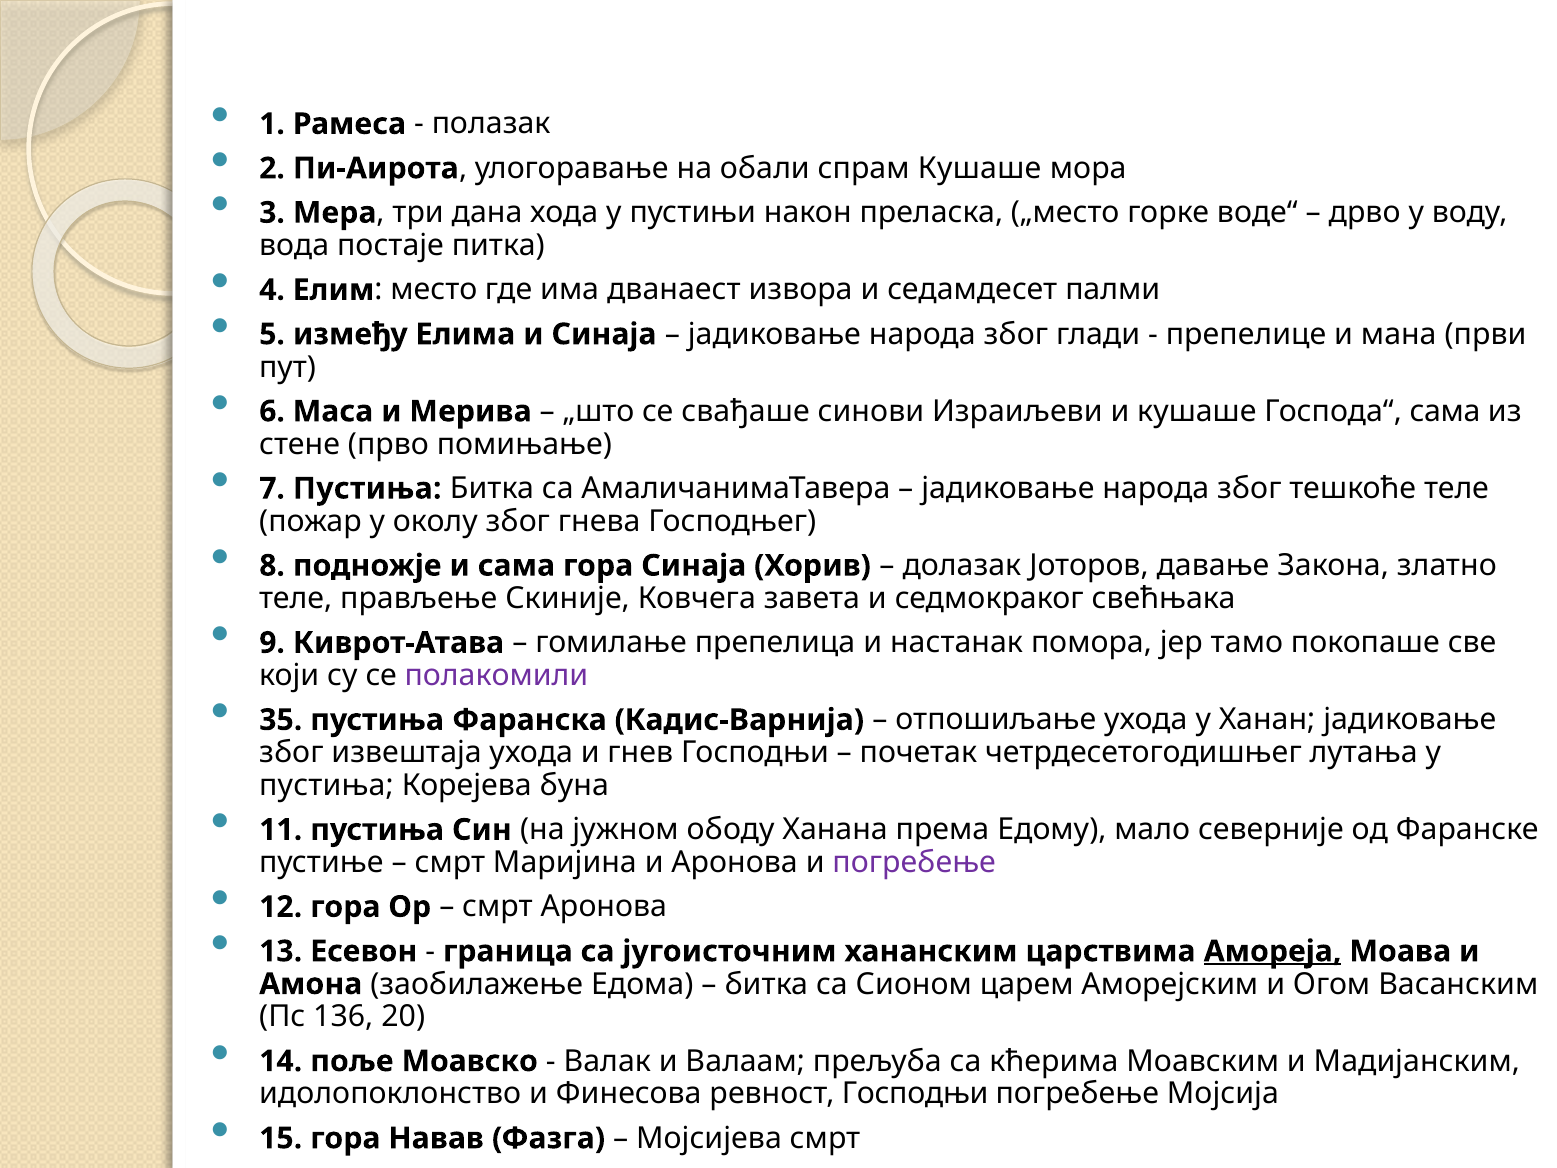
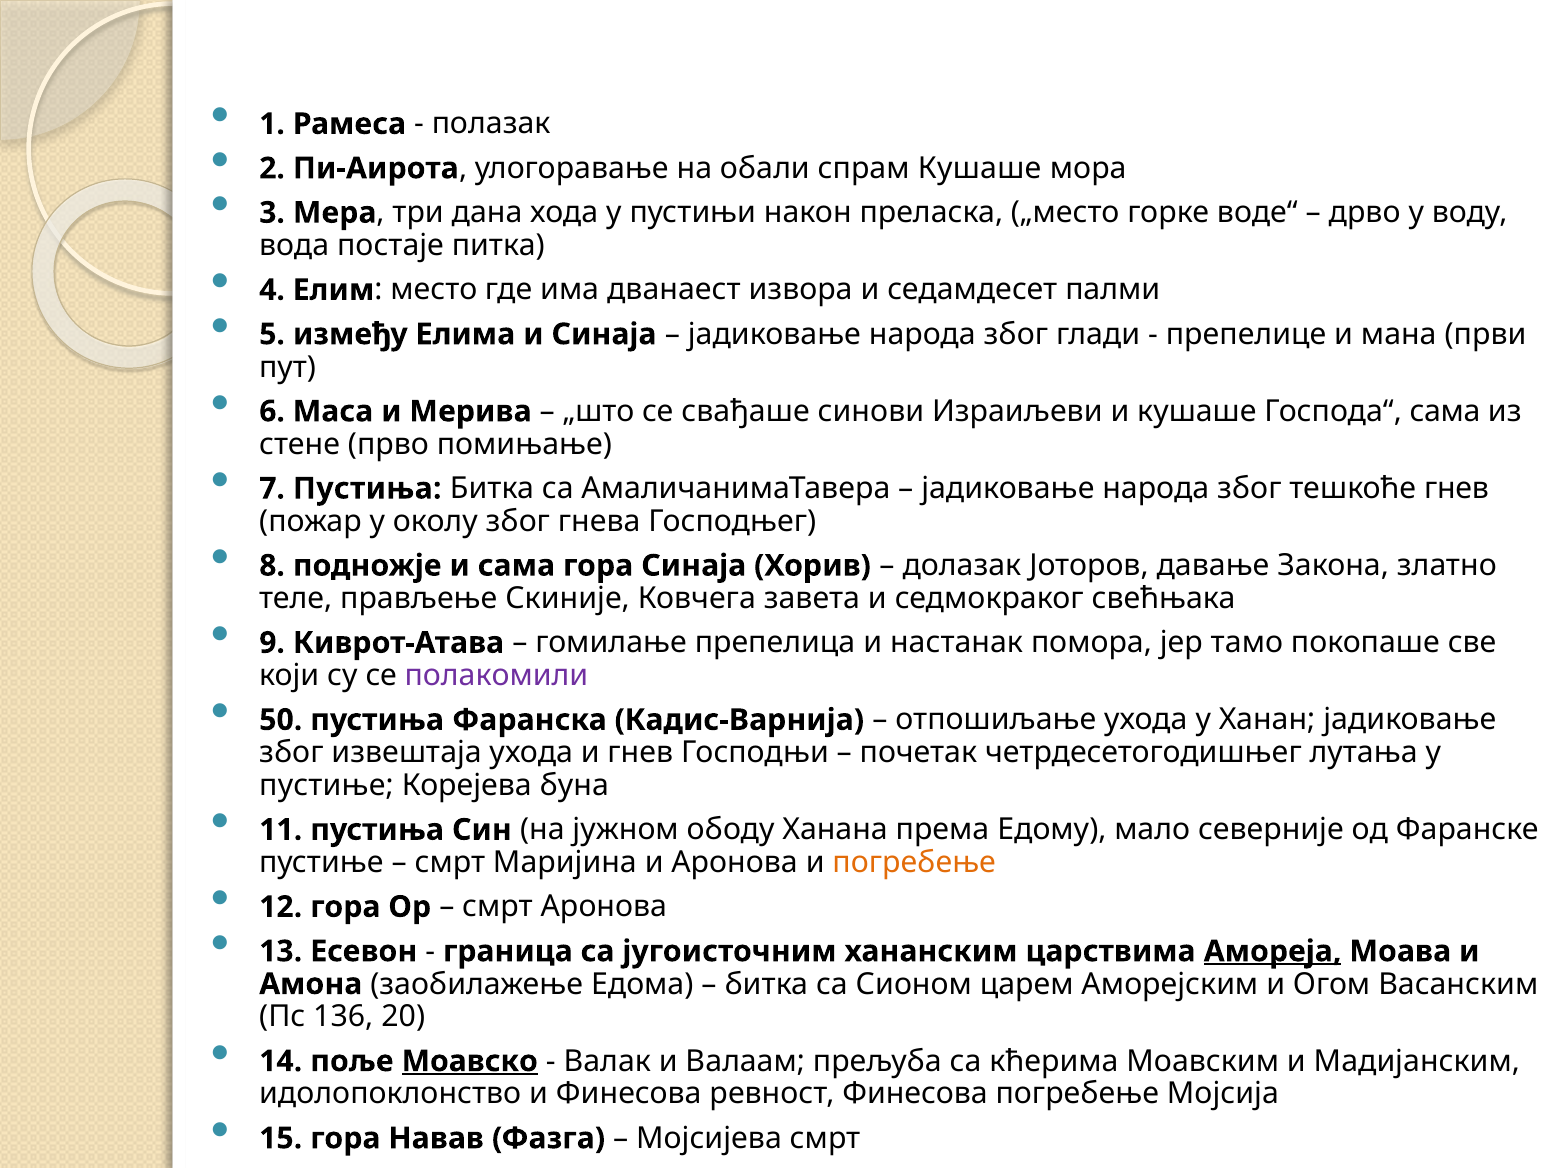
тешкоће теле: теле -> гнев
35: 35 -> 50
пустиња at (327, 785): пустиња -> пустиње
погребење at (914, 862) colour: purple -> orange
Моавско underline: none -> present
ревност Господњи: Господњи -> Финесова
